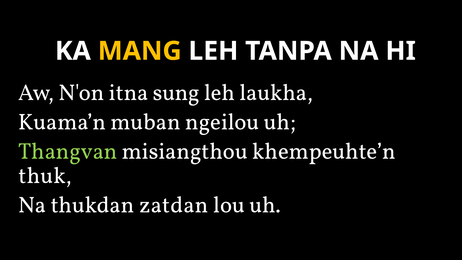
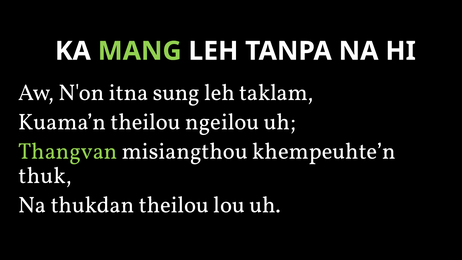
MANG colour: yellow -> light green
laukha: laukha -> taklam
Kuama’n muban: muban -> theilou
thukdan zatdan: zatdan -> theilou
